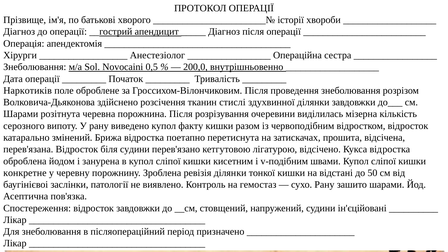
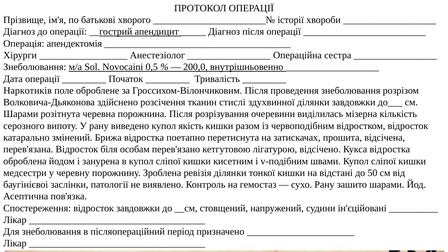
факту: факту -> якість
біля судини: судини -> особам
конкретне: конкретне -> медсестри
